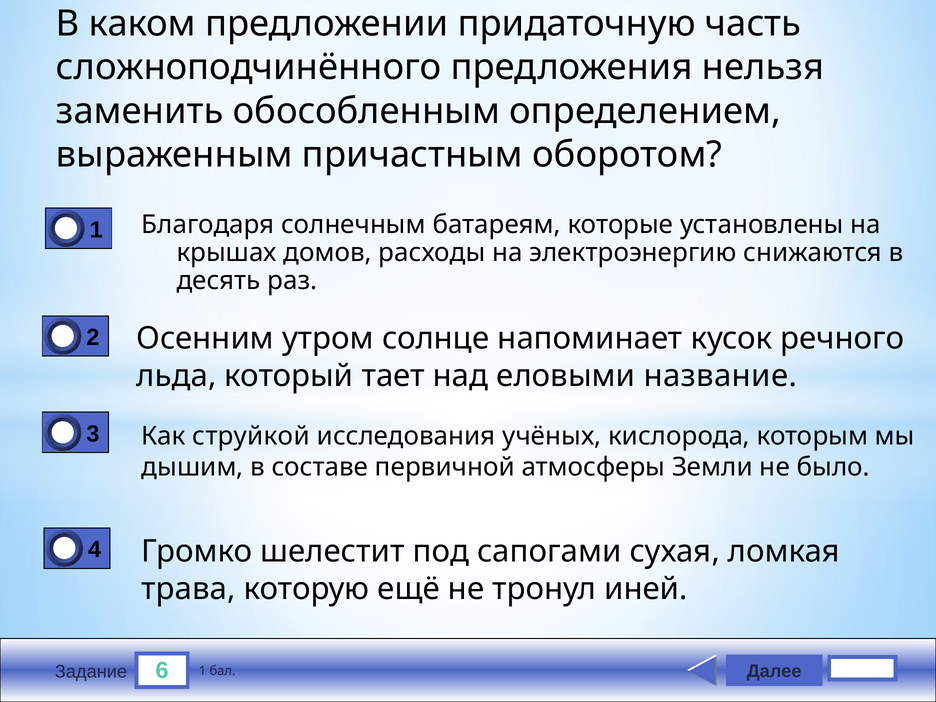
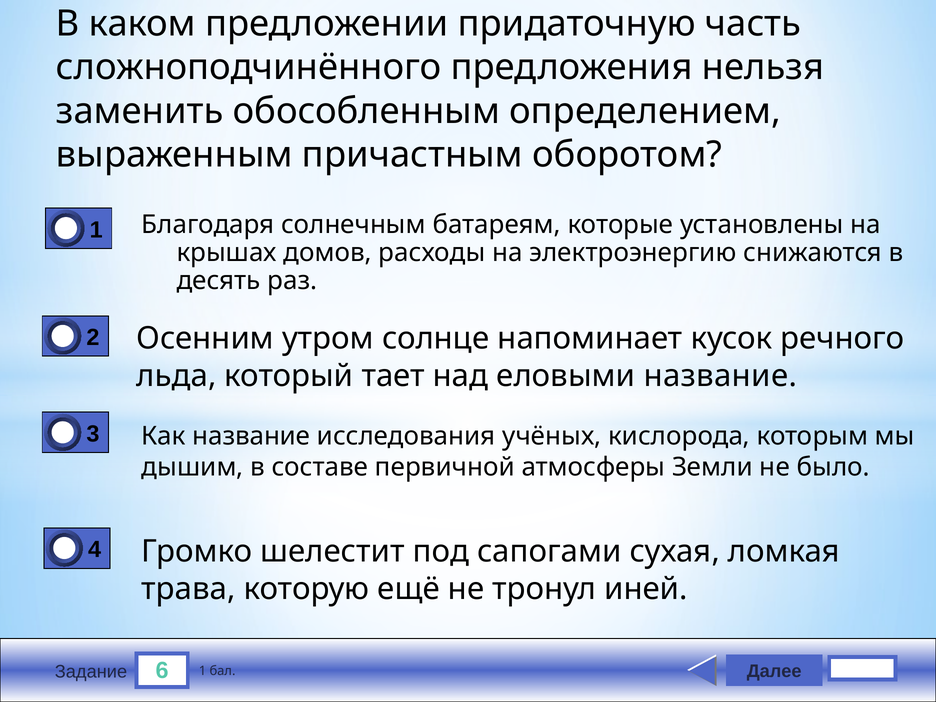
Как струйкой: струйкой -> название
